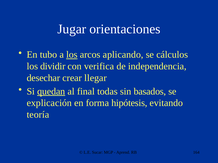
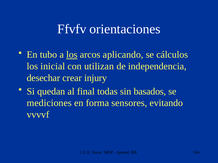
Jugar: Jugar -> Ffvfv
dividir: dividir -> inicial
verifica: verifica -> utilizan
llegar: llegar -> injury
quedan underline: present -> none
explicación: explicación -> mediciones
hipótesis: hipótesis -> sensores
teoría: teoría -> vvvvf
